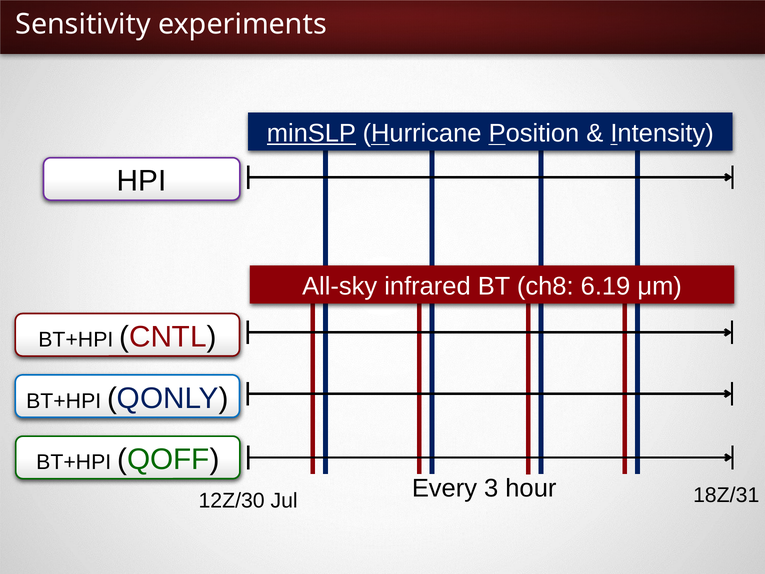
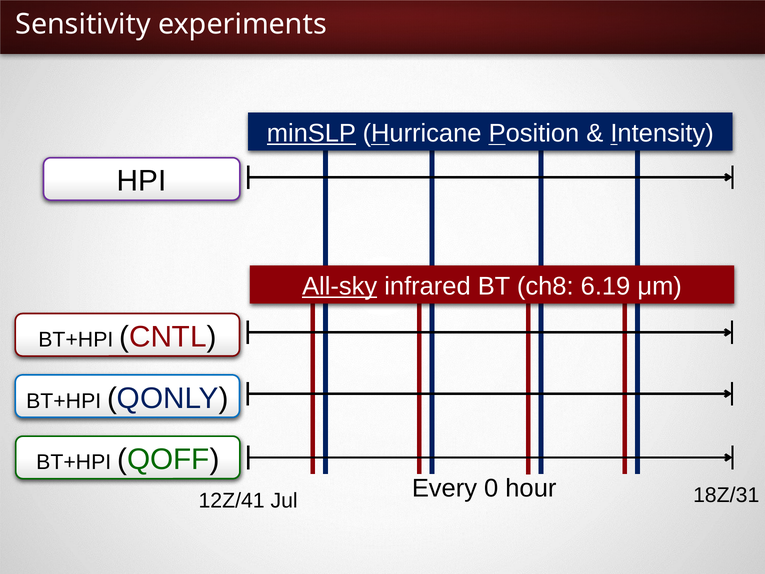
All-sky underline: none -> present
3: 3 -> 0
12Z/30: 12Z/30 -> 12Z/41
